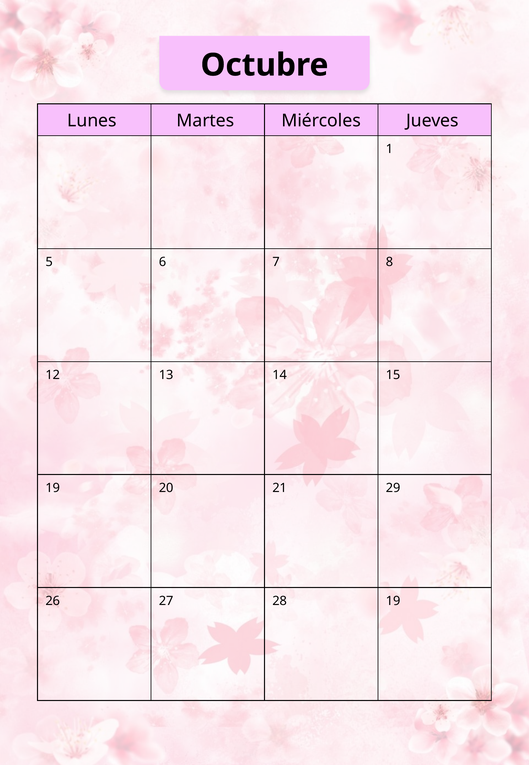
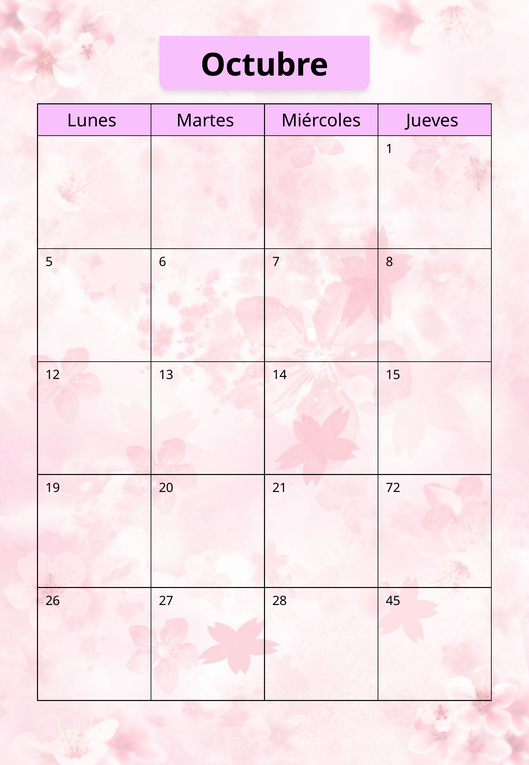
29: 29 -> 72
28 19: 19 -> 45
